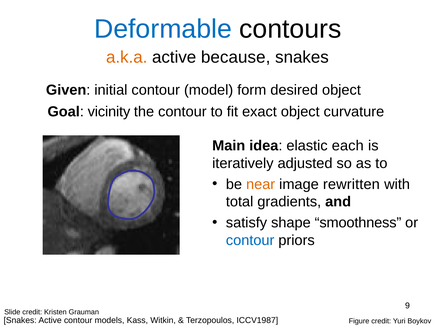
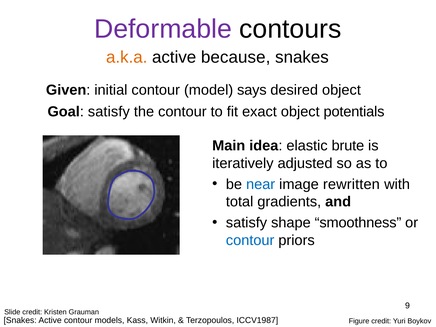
Deformable colour: blue -> purple
form: form -> says
Goal vicinity: vicinity -> satisfy
curvature: curvature -> potentials
each: each -> brute
near colour: orange -> blue
